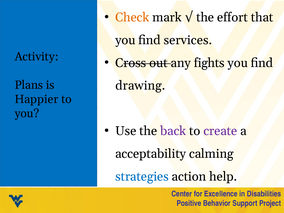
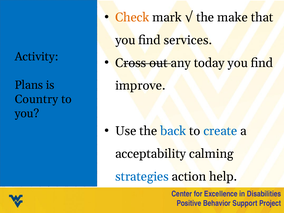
effort: effort -> make
fights: fights -> today
drawing: drawing -> improve
Happier: Happier -> Country
back colour: purple -> blue
create colour: purple -> blue
